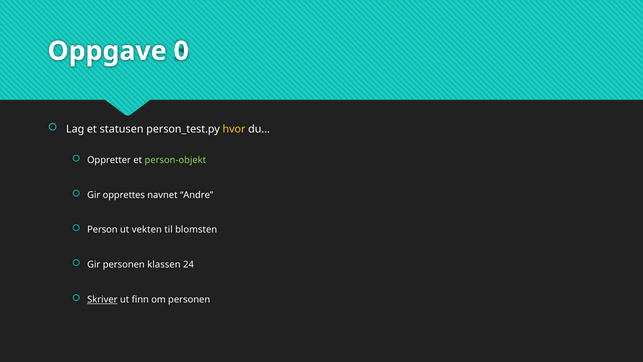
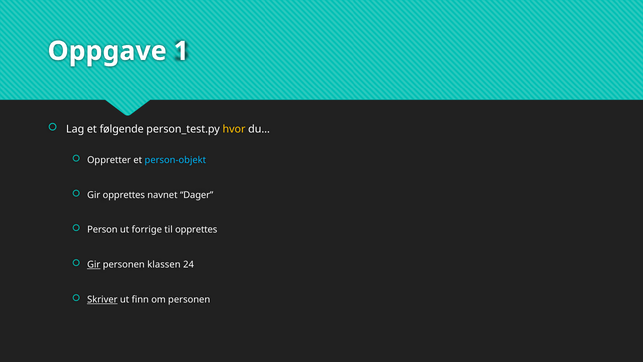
0: 0 -> 1
statusen: statusen -> følgende
person-objekt colour: light green -> light blue
Andre: Andre -> Dager
vekten: vekten -> forrige
til blomsten: blomsten -> opprettes
Gir at (94, 265) underline: none -> present
